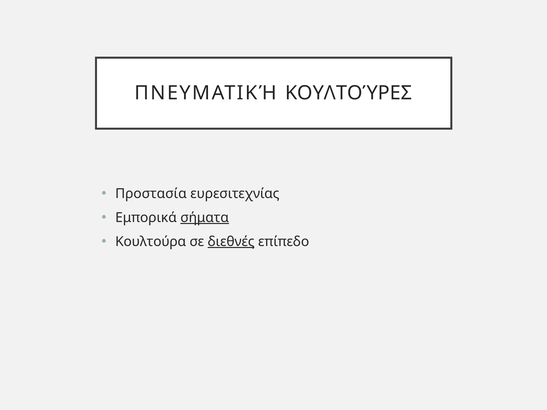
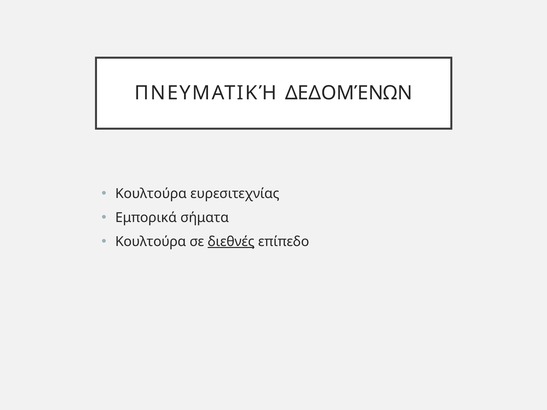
ΚΟΥΛΤΟΎΡΕΣ: ΚΟΥΛΤΟΎΡΕΣ -> ΔΕΔΟΜΈΝΩΝ
Προστασία at (151, 194): Προστασία -> Κουλτούρα
σήματα underline: present -> none
